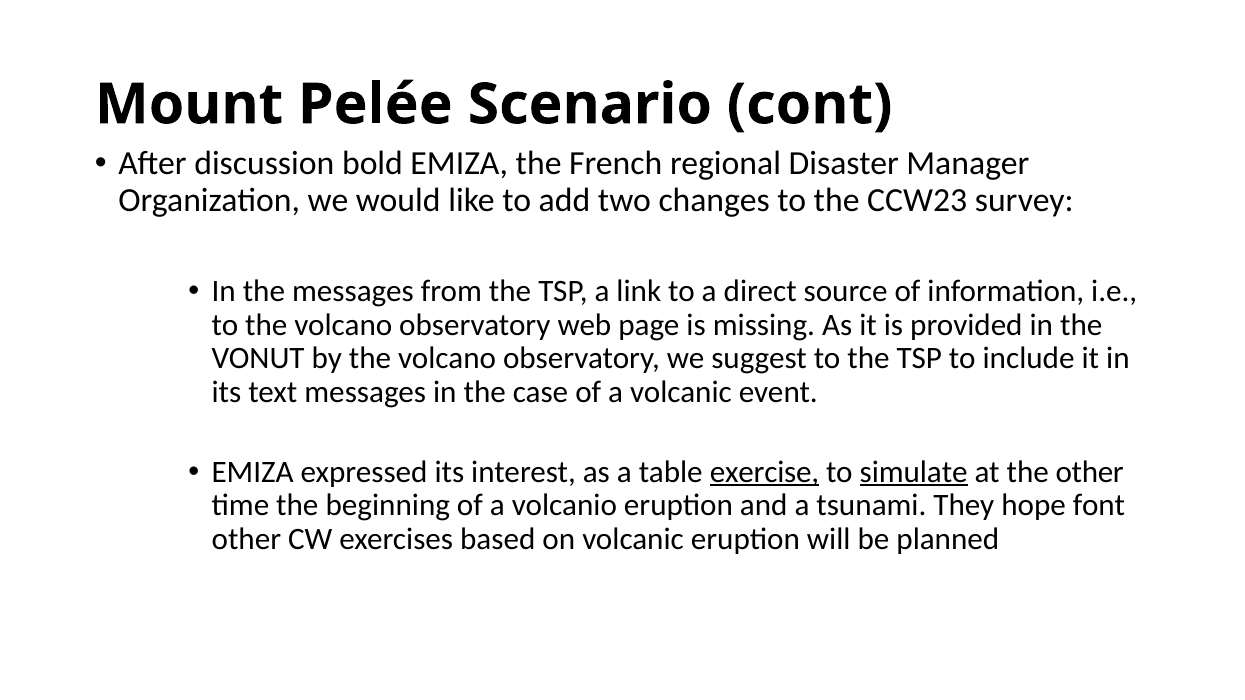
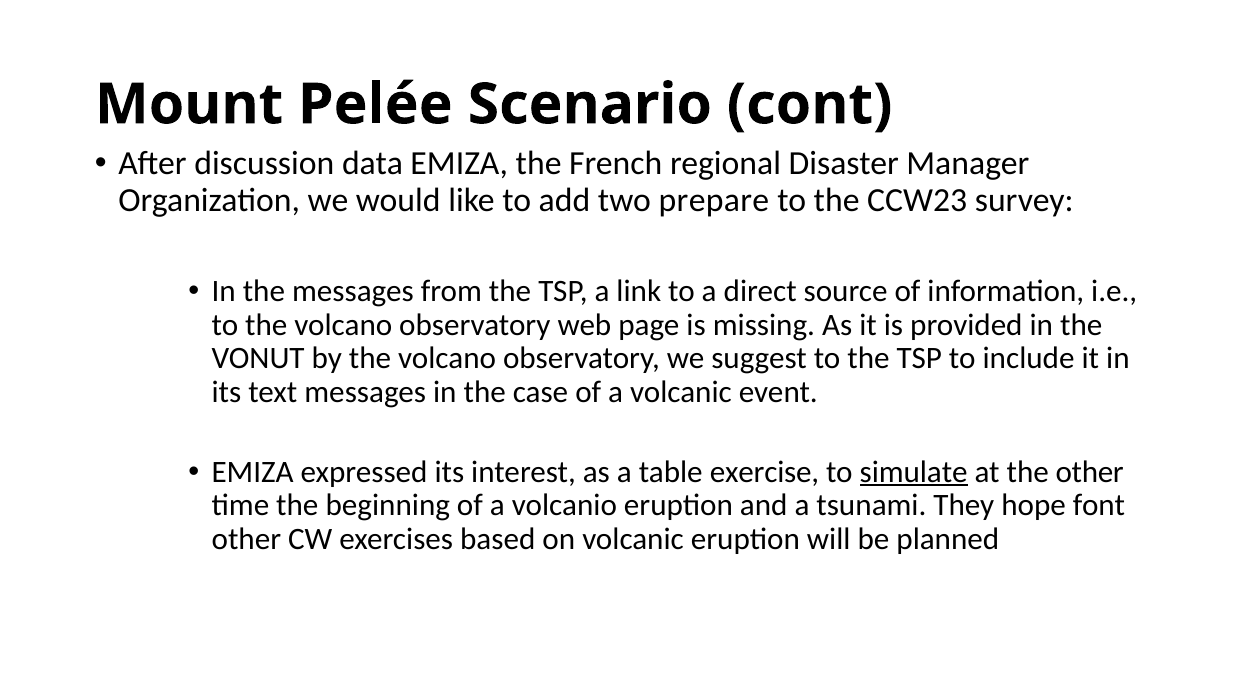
bold: bold -> data
changes: changes -> prepare
exercise underline: present -> none
